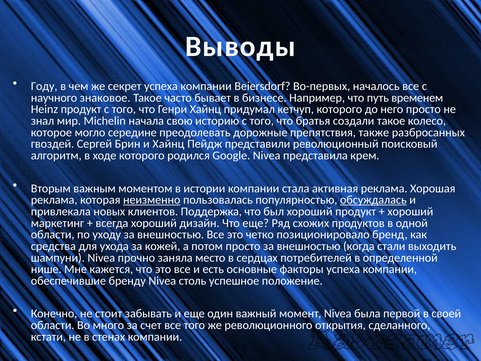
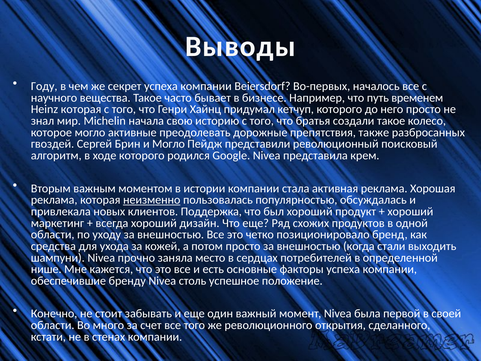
знаковое: знаковое -> вещества
Heinz продукт: продукт -> которая
середине: середине -> активные
и Хайнц: Хайнц -> Могло
обсуждалась underline: present -> none
